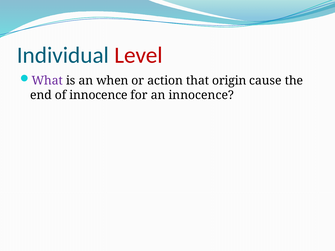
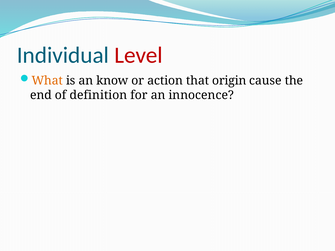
What colour: purple -> orange
when: when -> know
of innocence: innocence -> definition
